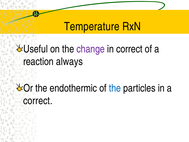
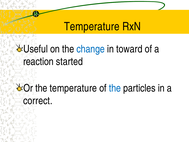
change colour: purple -> blue
in correct: correct -> toward
always: always -> started
the endothermic: endothermic -> temperature
